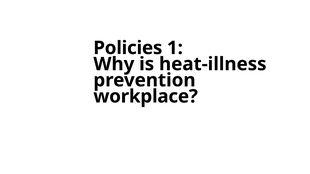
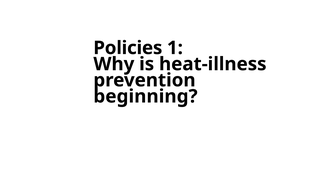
workplace: workplace -> beginning
